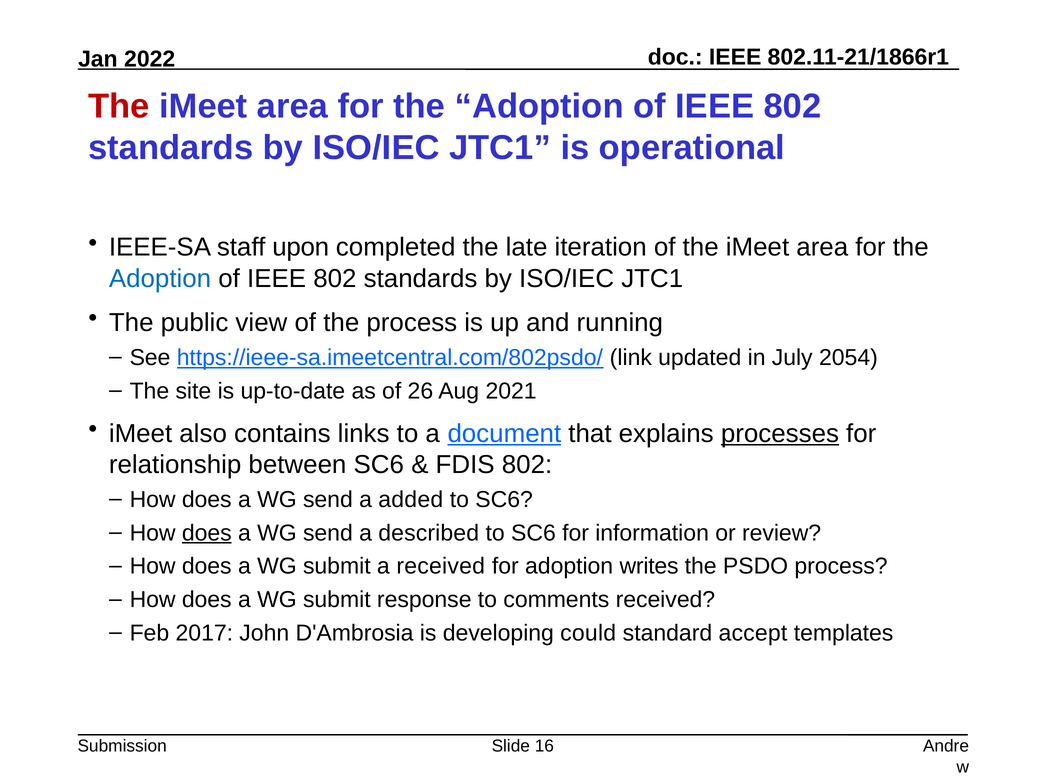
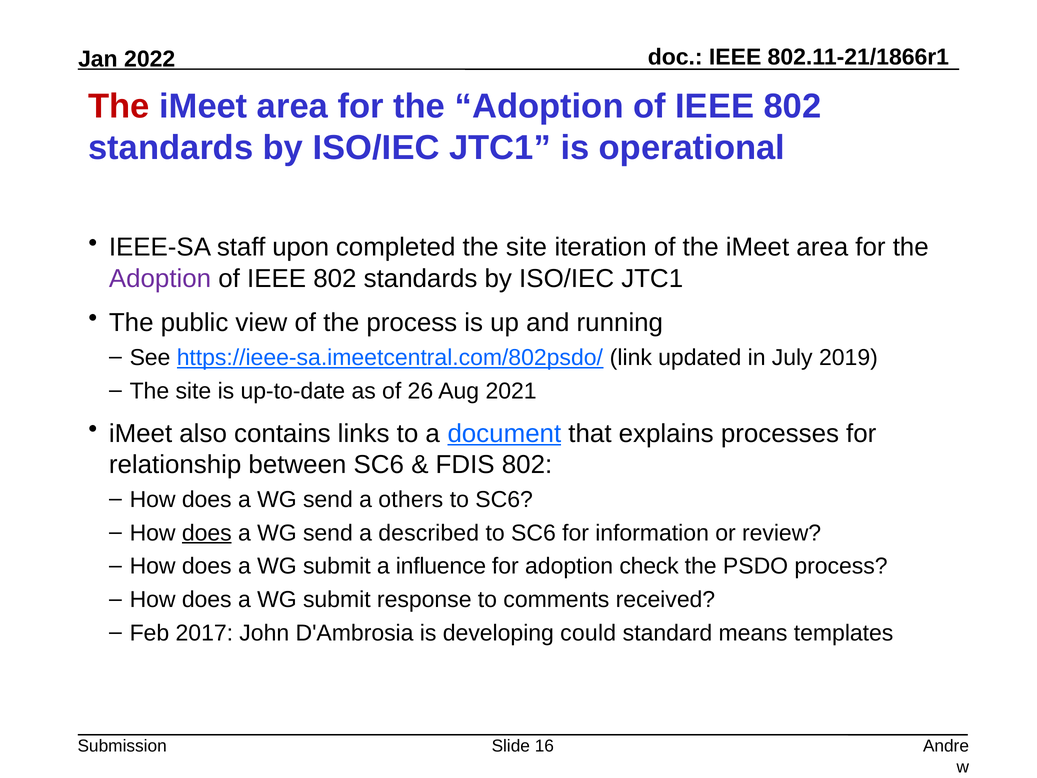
completed the late: late -> site
Adoption at (160, 278) colour: blue -> purple
2054: 2054 -> 2019
processes underline: present -> none
added: added -> others
a received: received -> influence
writes: writes -> check
accept: accept -> means
